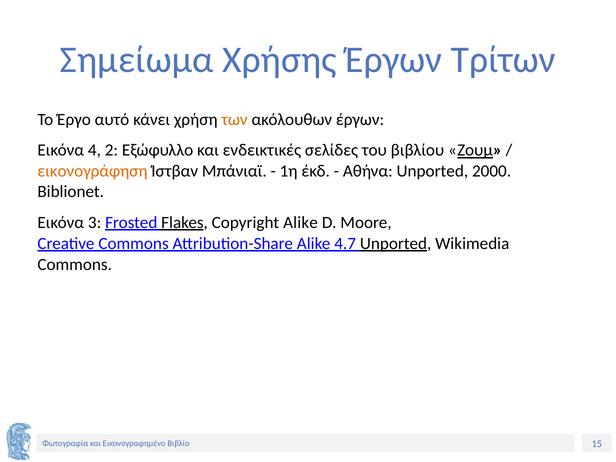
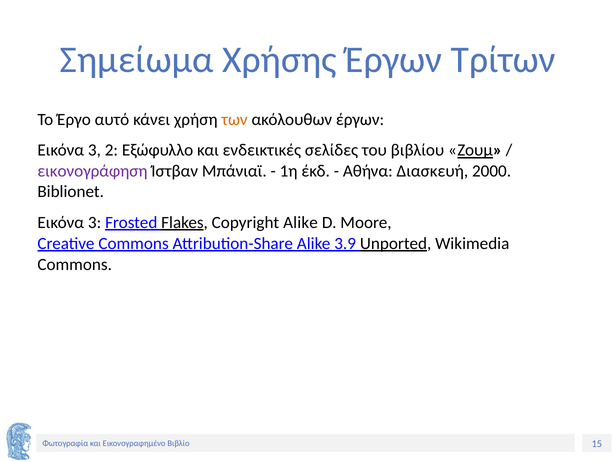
4 at (94, 150): 4 -> 3
εικονογράφηση colour: orange -> purple
Αθήνα Unported: Unported -> Διασκευή
4.7: 4.7 -> 3.9
